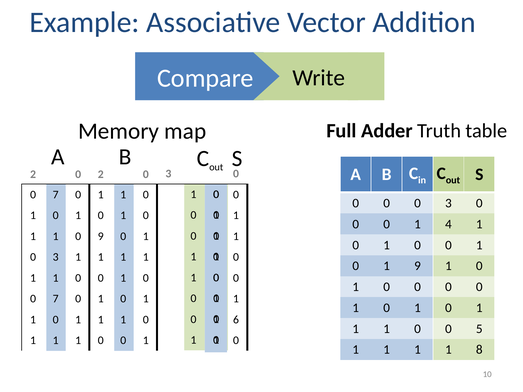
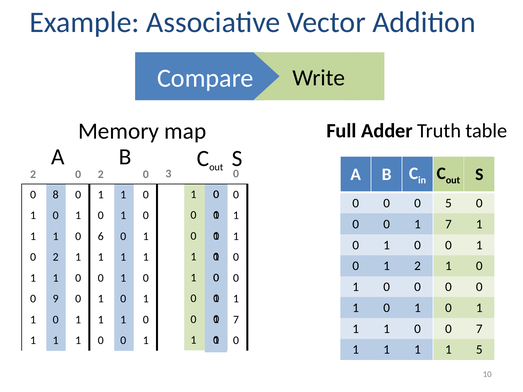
7 at (56, 195): 7 -> 8
0 0 3: 3 -> 5
1 4: 4 -> 7
0 9: 9 -> 6
3 at (56, 257): 3 -> 2
1 9: 9 -> 2
7 at (56, 299): 7 -> 9
1 0 6: 6 -> 7
0 0 5: 5 -> 7
1 8: 8 -> 5
